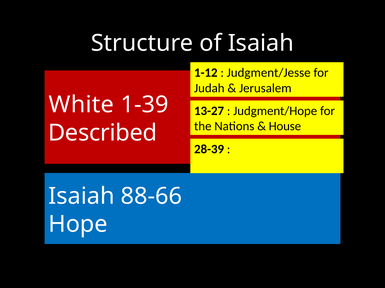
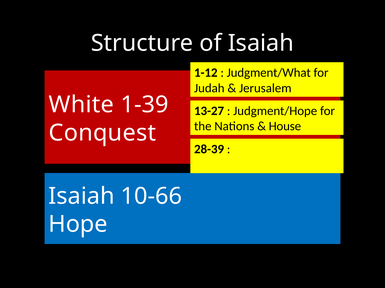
Judgment/Jesse: Judgment/Jesse -> Judgment/What
Described: Described -> Conquest
88-66: 88-66 -> 10-66
